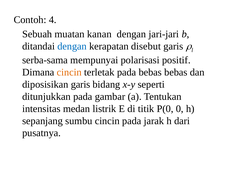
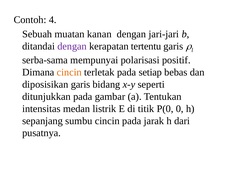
dengan at (72, 46) colour: blue -> purple
disebut: disebut -> tertentu
pada bebas: bebas -> setiap
